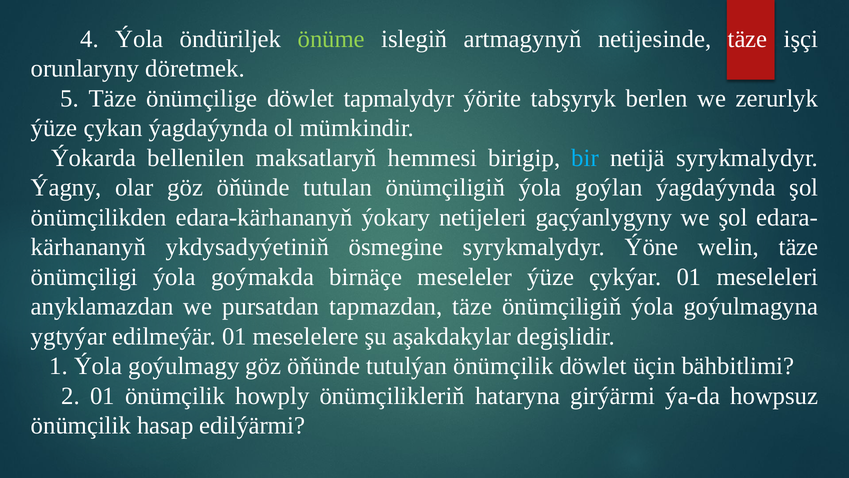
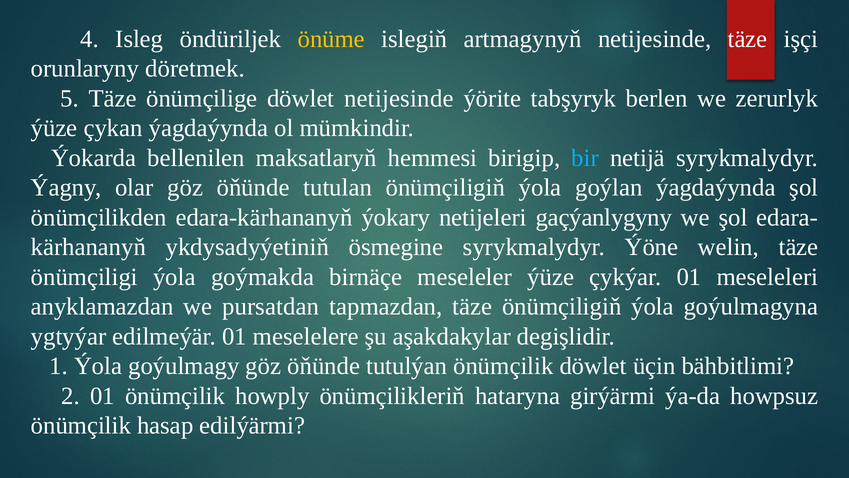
4 Ýola: Ýola -> Isleg
önüme colour: light green -> yellow
döwlet tapmalydyr: tapmalydyr -> netijesinde
